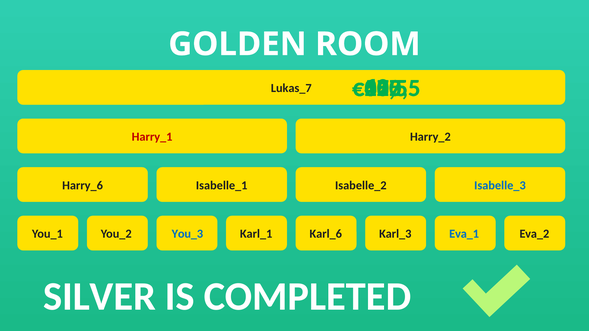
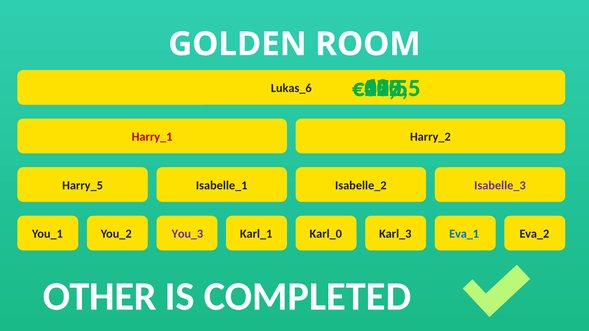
Lukas_7: Lukas_7 -> Lukas_6
Harry_6: Harry_6 -> Harry_5
Isabelle_3 colour: blue -> purple
You_3 colour: blue -> purple
Karl_6: Karl_6 -> Karl_0
SILVER: SILVER -> OTHER
